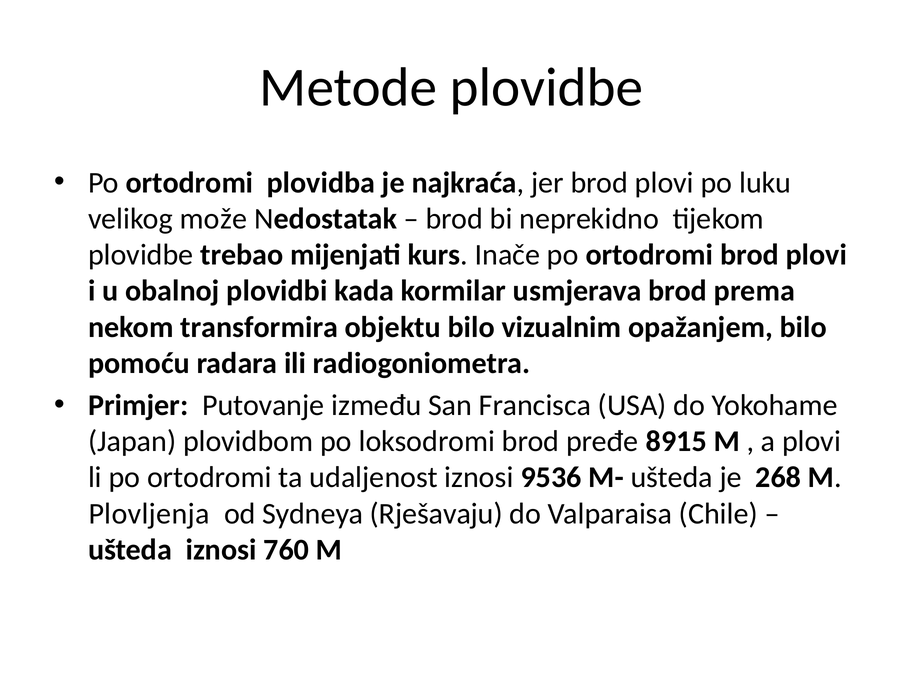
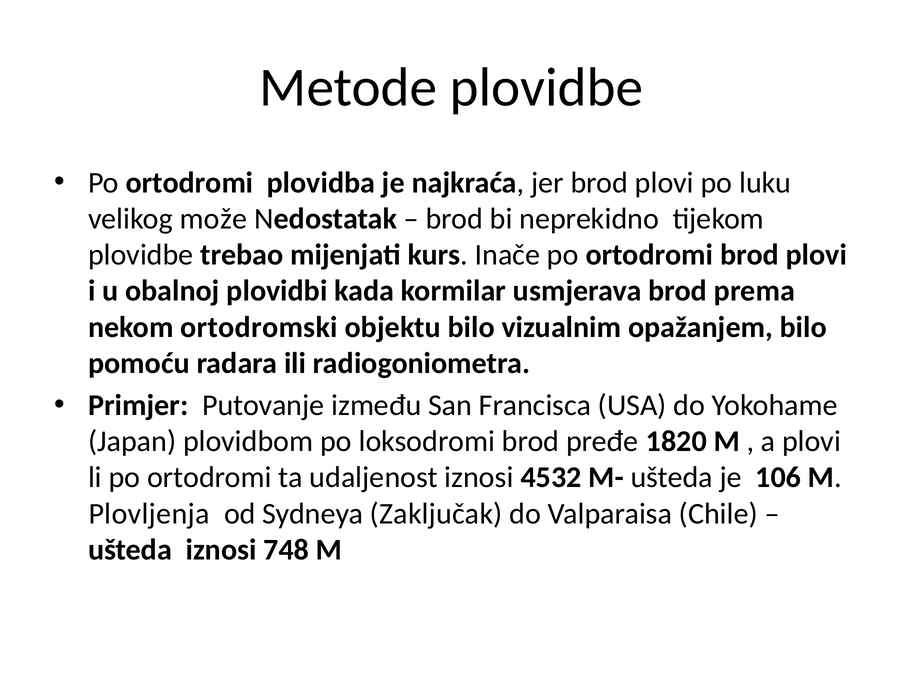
transformira: transformira -> ortodromski
8915: 8915 -> 1820
9536: 9536 -> 4532
268: 268 -> 106
Rješavaju: Rješavaju -> Zaključak
760: 760 -> 748
